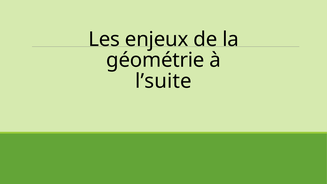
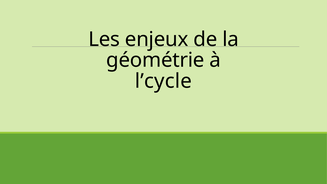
l’suite: l’suite -> l’cycle
